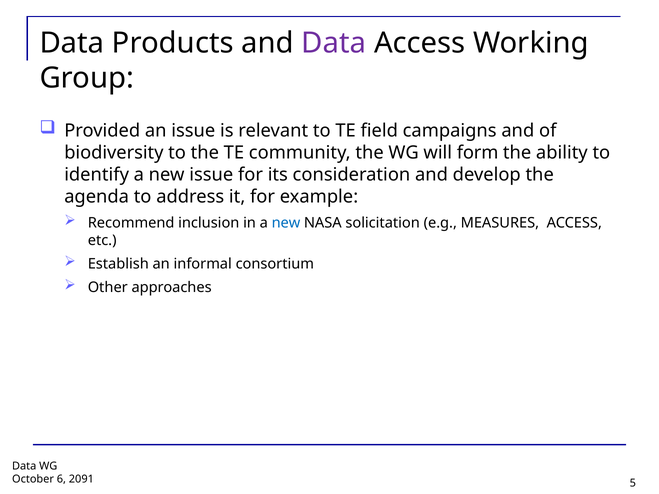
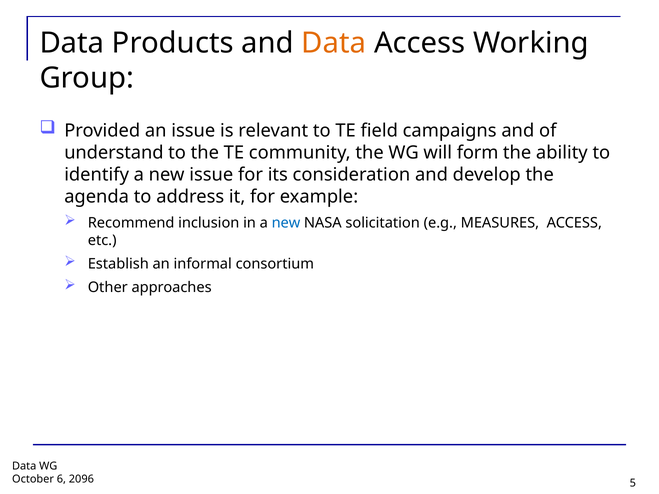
Data at (334, 43) colour: purple -> orange
biodiversity: biodiversity -> understand
2091: 2091 -> 2096
